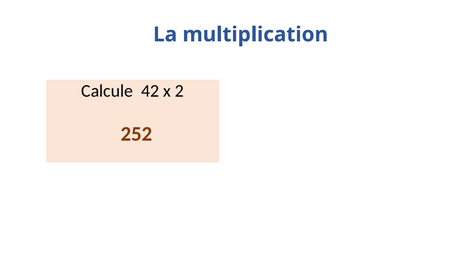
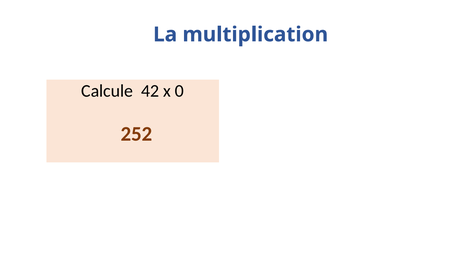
2: 2 -> 0
